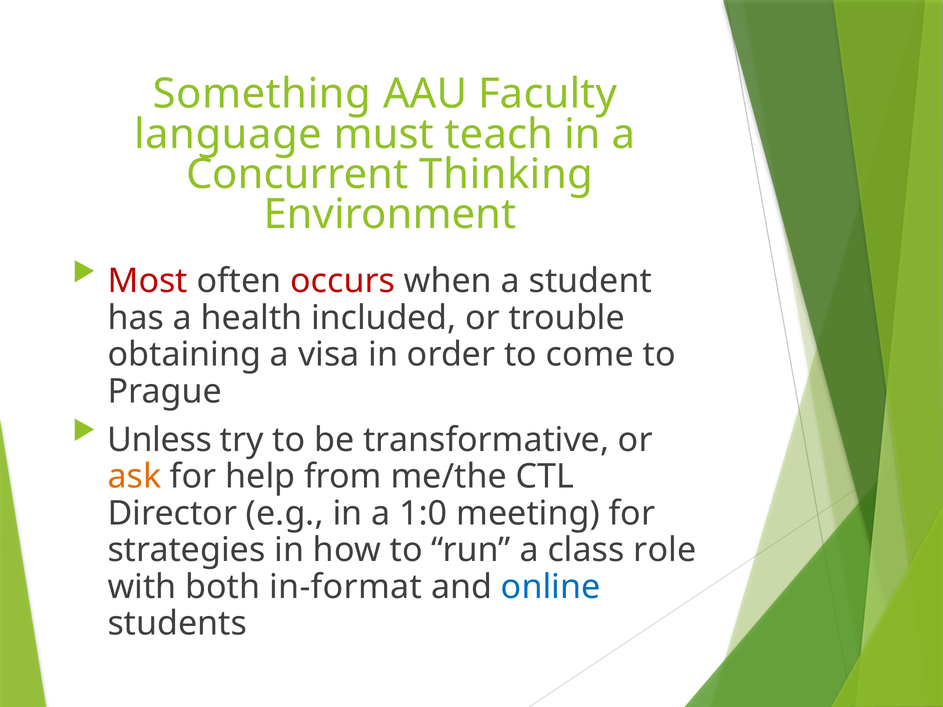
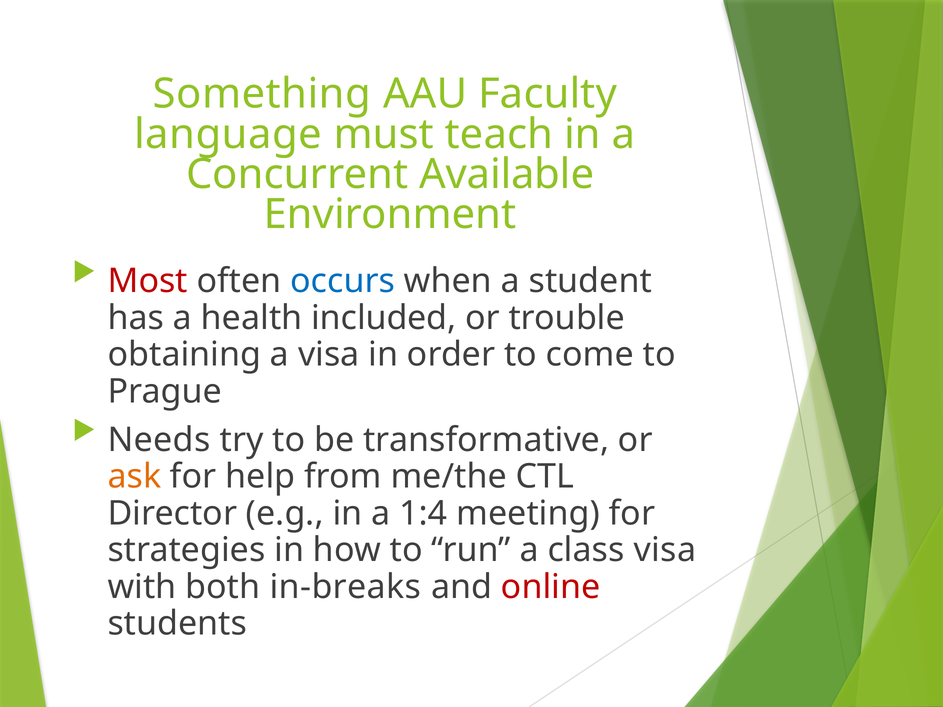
Thinking: Thinking -> Available
occurs colour: red -> blue
Unless: Unless -> Needs
1:0: 1:0 -> 1:4
class role: role -> visa
in-format: in-format -> in-breaks
online colour: blue -> red
